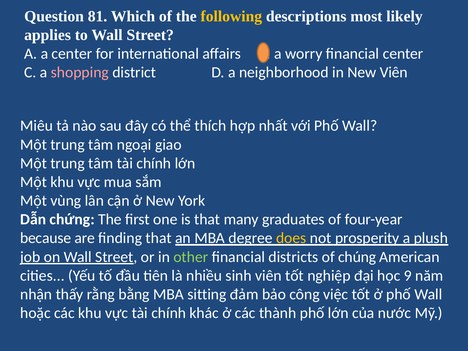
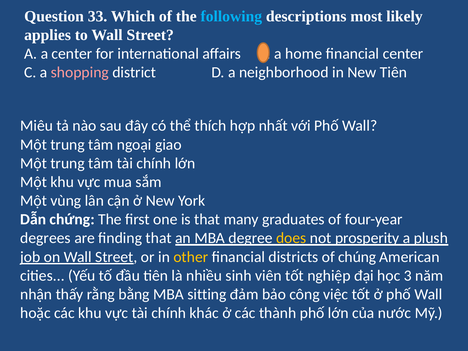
81: 81 -> 33
following colour: yellow -> light blue
worry: worry -> home
New Viên: Viên -> Tiên
because: because -> degrees
other colour: light green -> yellow
9: 9 -> 3
